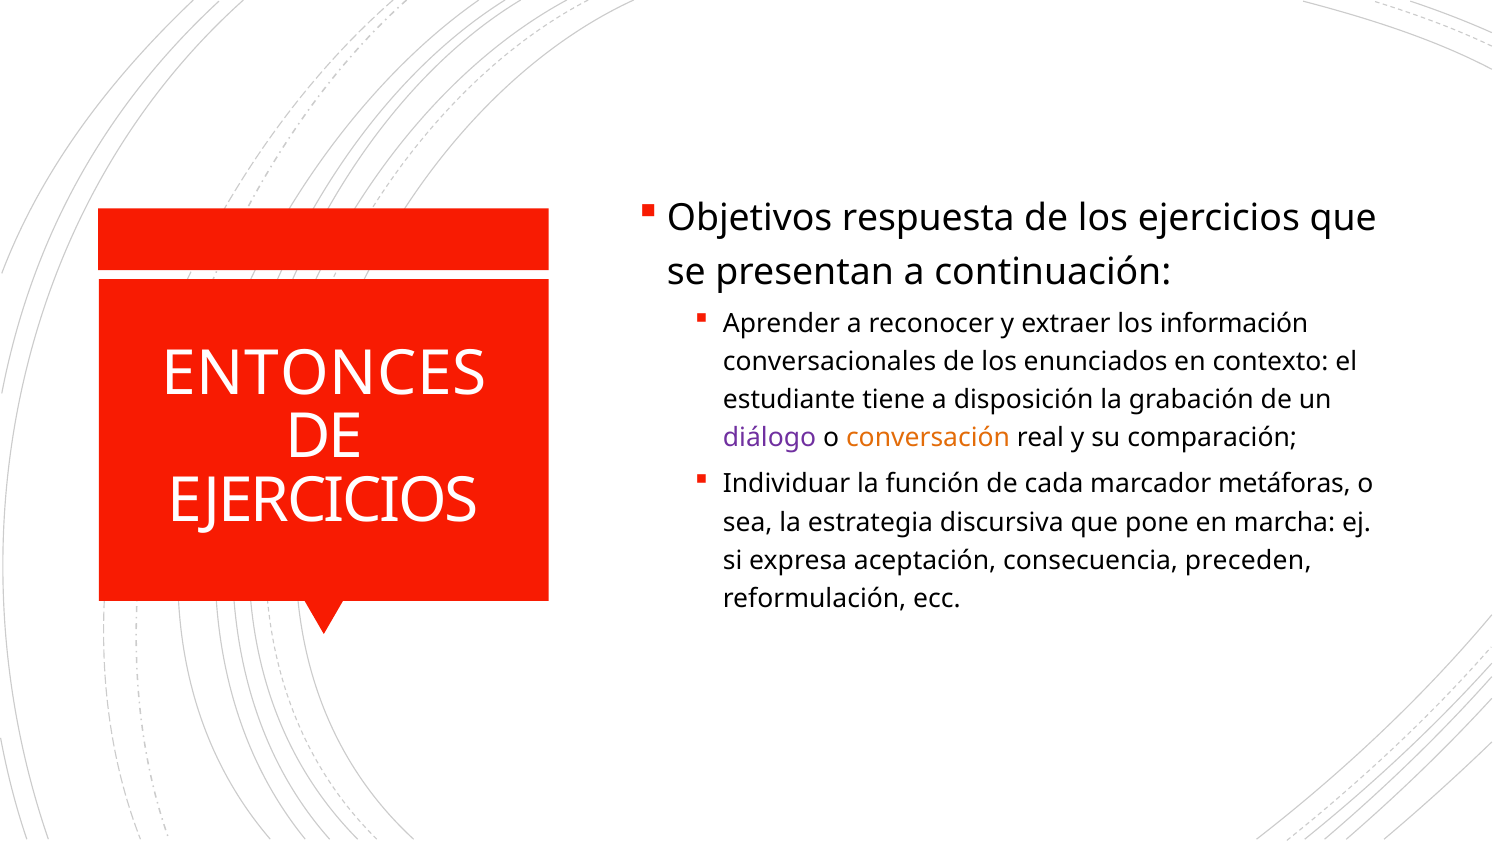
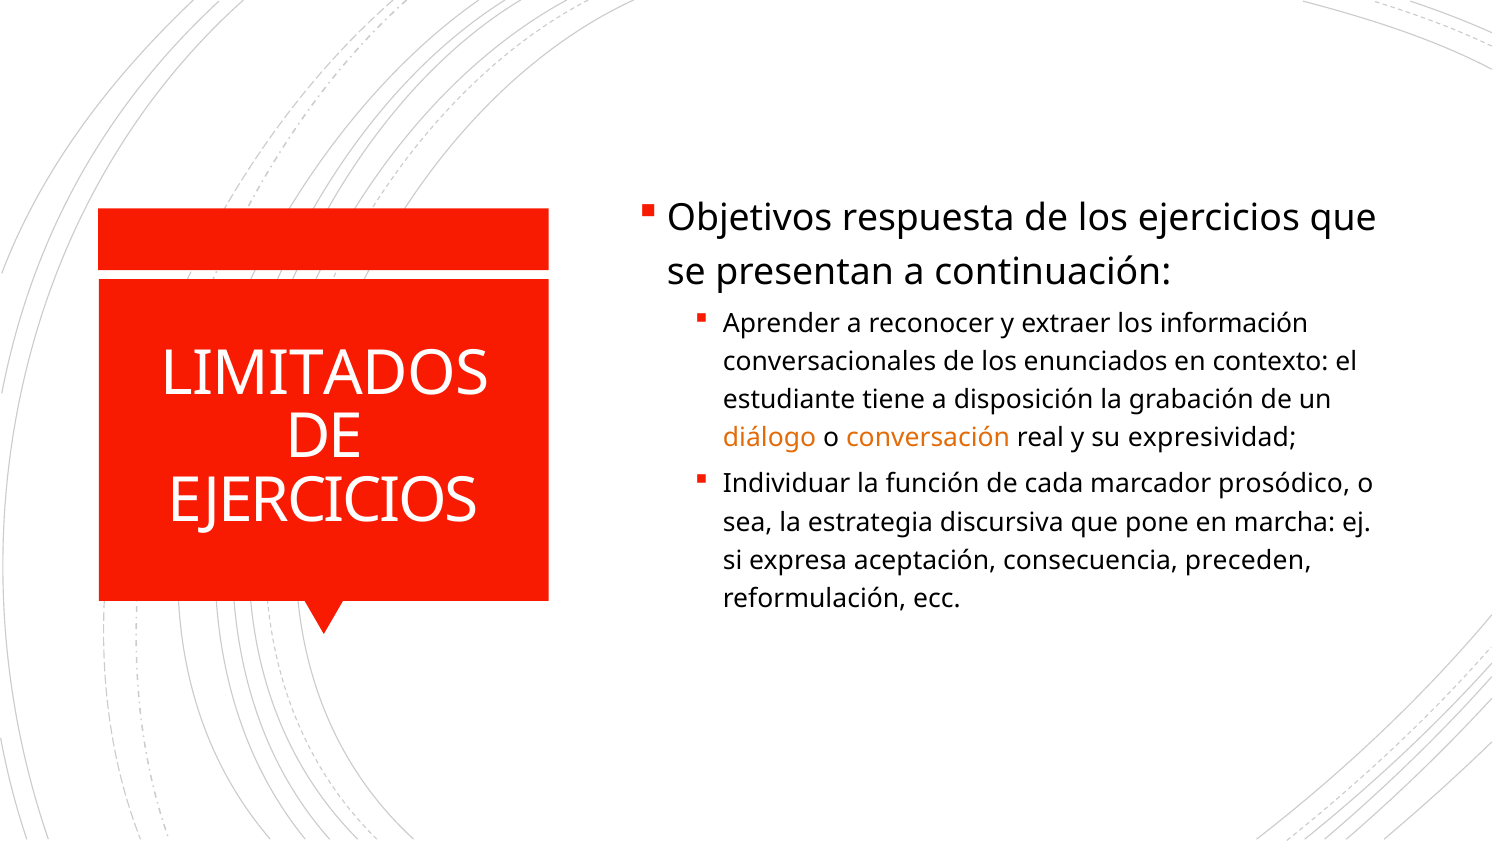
ENTONCES: ENTONCES -> LIMITADOS
diálogo colour: purple -> orange
comparación: comparación -> expresividad
metáforas: metáforas -> prosódico
